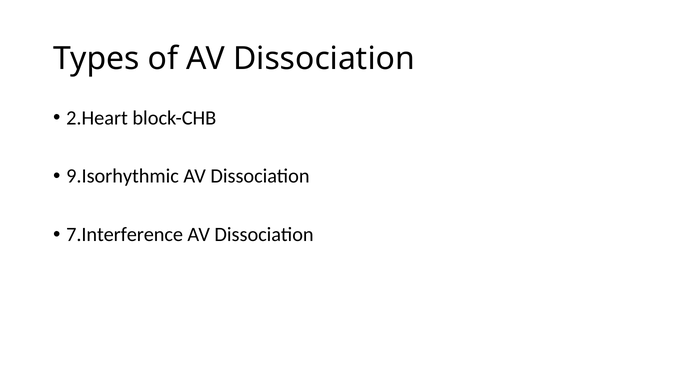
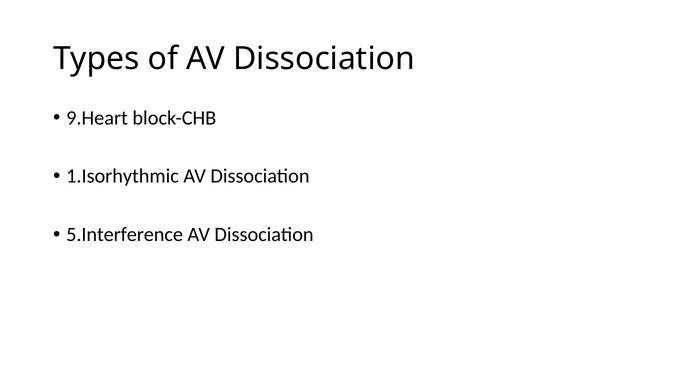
2.Heart: 2.Heart -> 9.Heart
9.Isorhythmic: 9.Isorhythmic -> 1.Isorhythmic
7.Interference: 7.Interference -> 5.Interference
